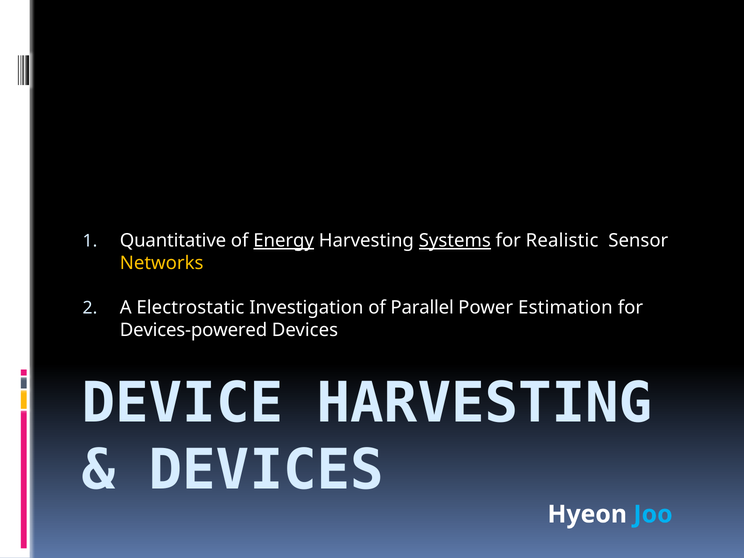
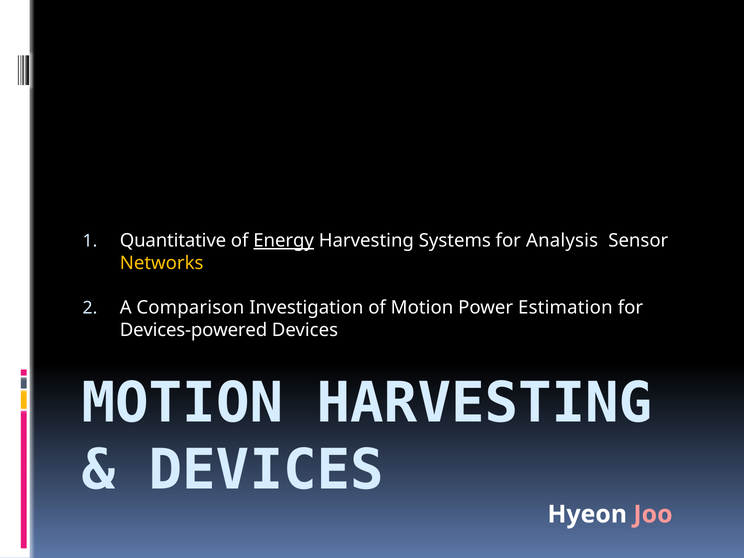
Systems underline: present -> none
Realistic: Realistic -> Analysis
Electrostatic: Electrostatic -> Comparison
of Parallel: Parallel -> Motion
DEVICE at (182, 403): DEVICE -> MOTION
Joo colour: light blue -> pink
